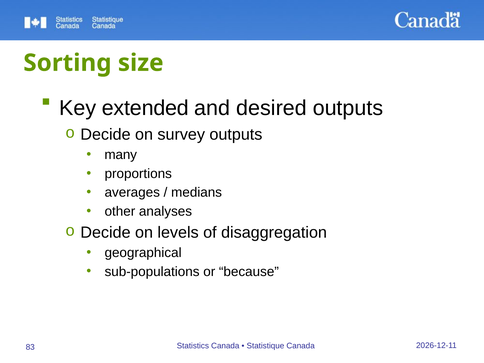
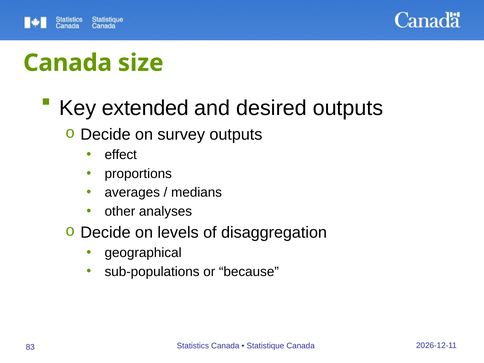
Sorting at (67, 63): Sorting -> Canada
many: many -> effect
